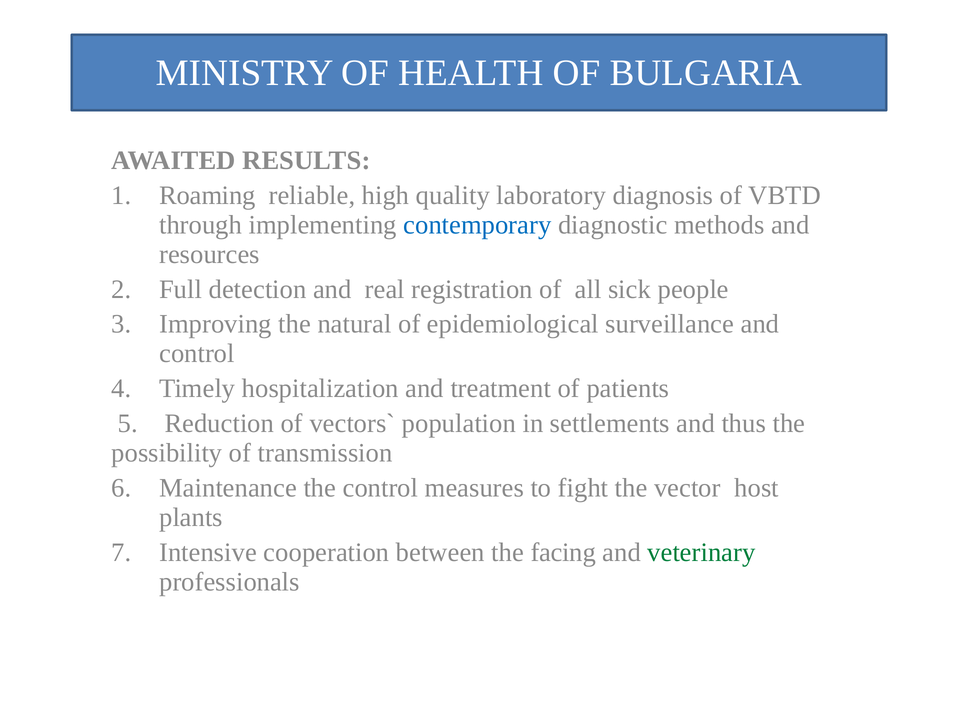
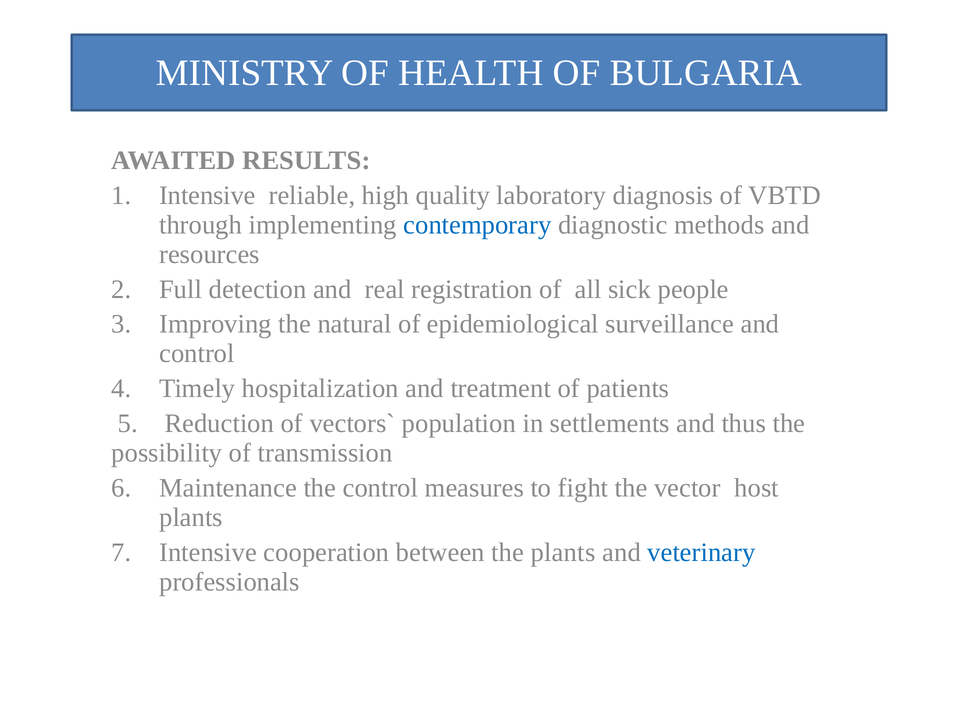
Roaming at (207, 195): Roaming -> Intensive
the facing: facing -> plants
veterinary colour: green -> blue
